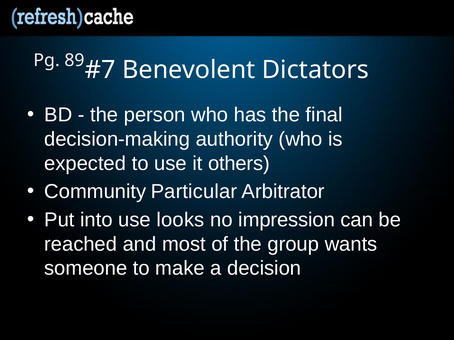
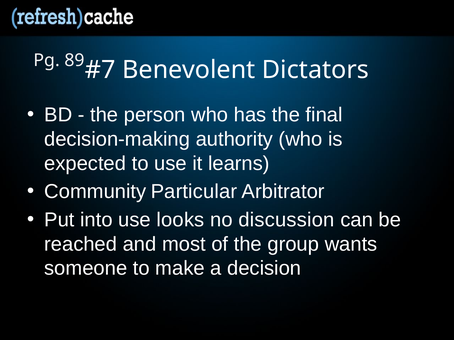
others: others -> learns
impression: impression -> discussion
